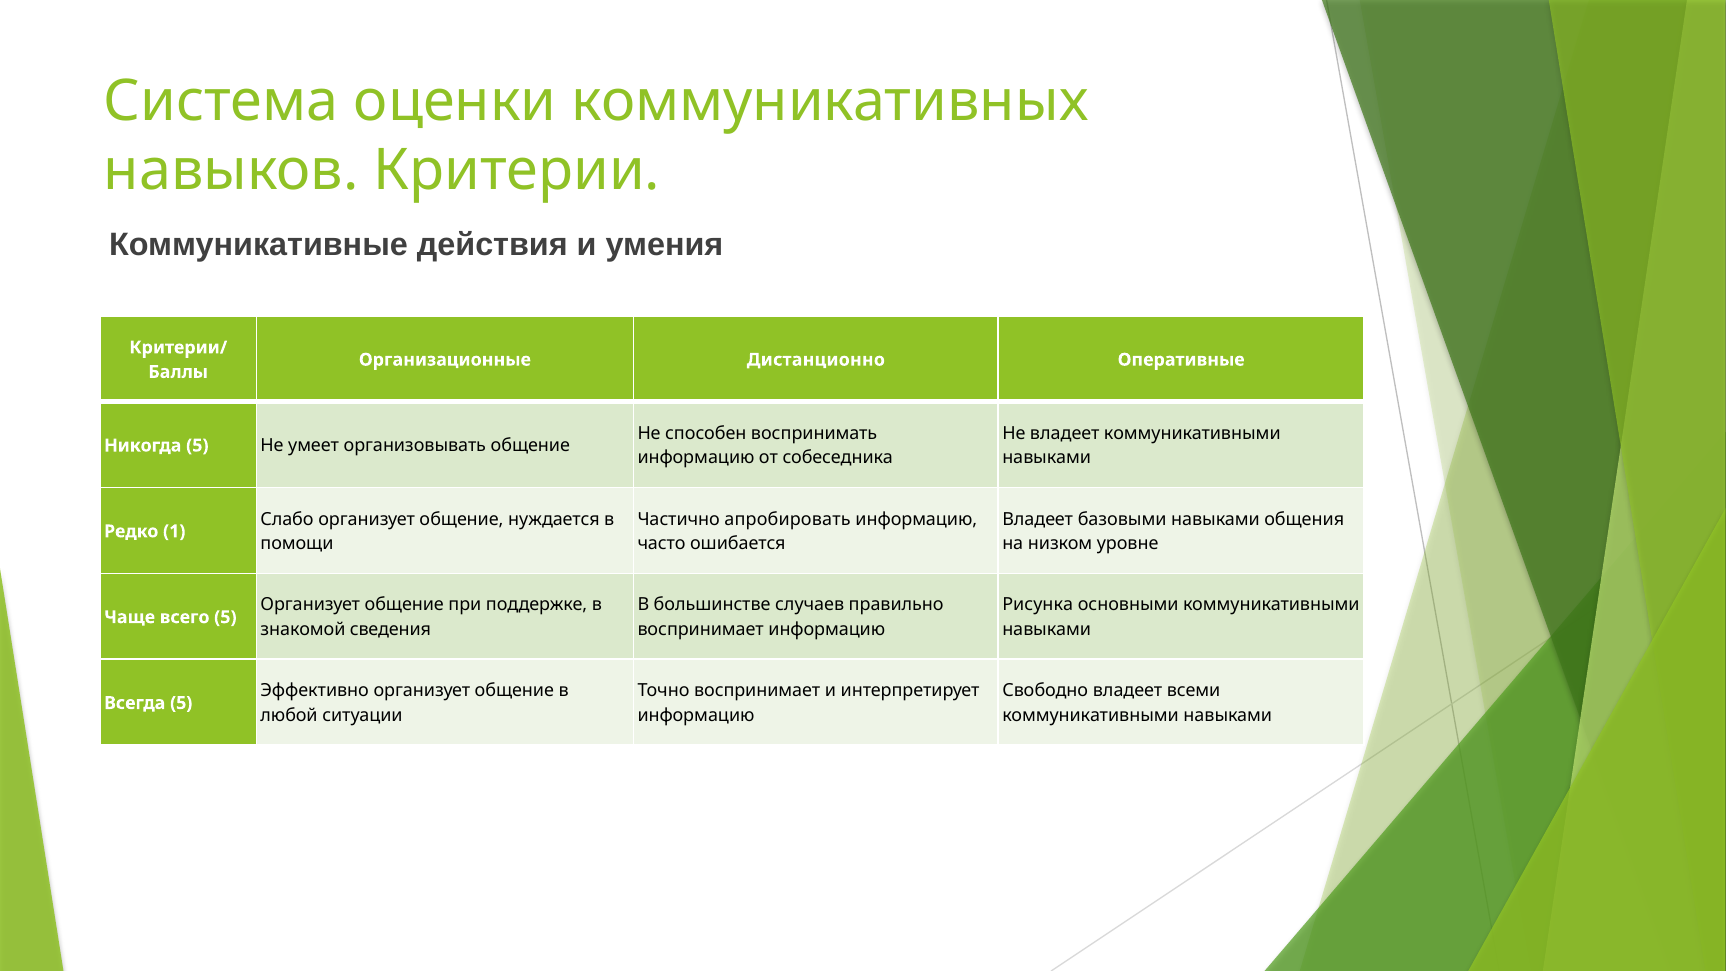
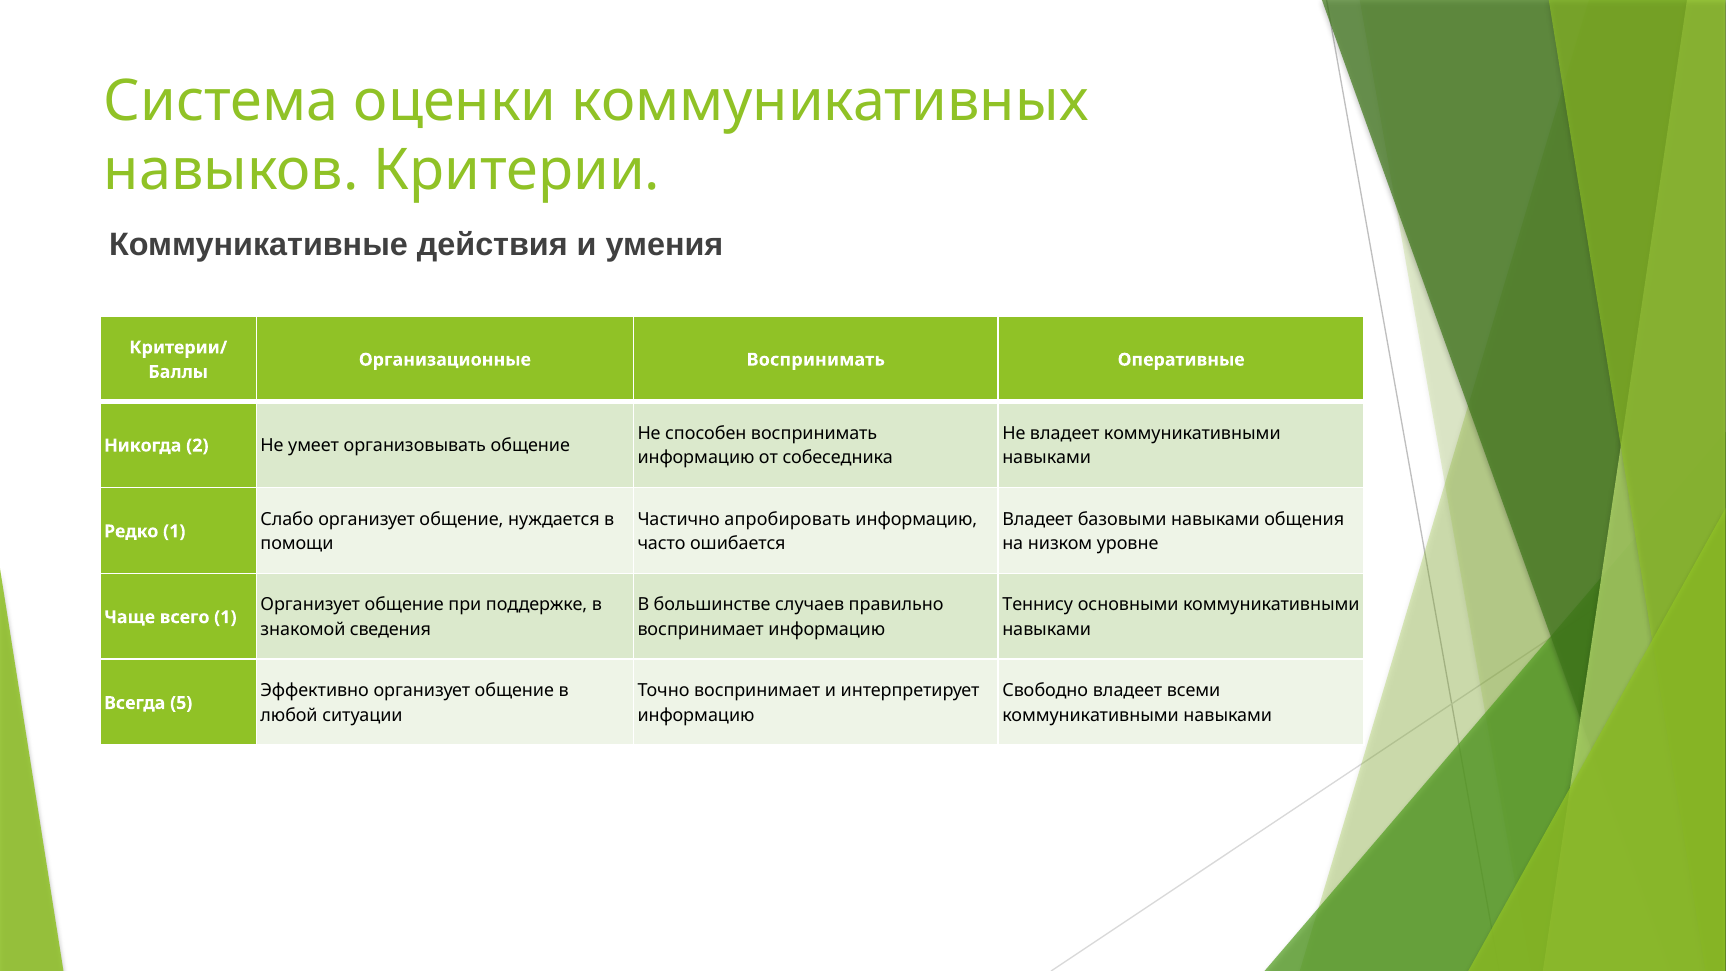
Организационные Дистанционно: Дистанционно -> Воспринимать
Никогда 5: 5 -> 2
Рисунка: Рисунка -> Теннису
всего 5: 5 -> 1
